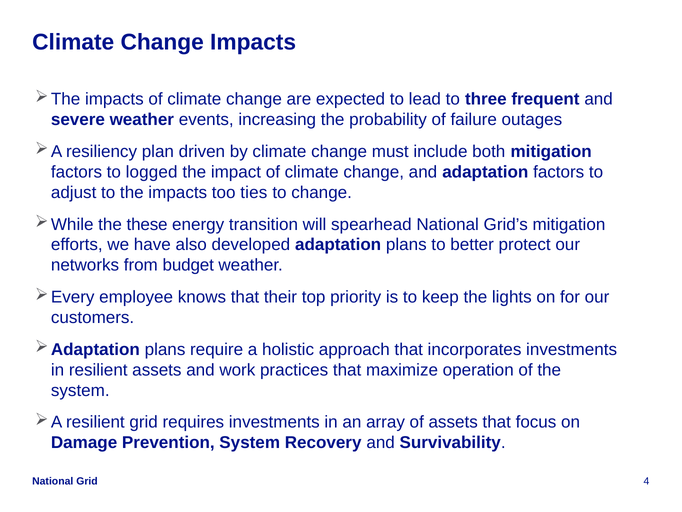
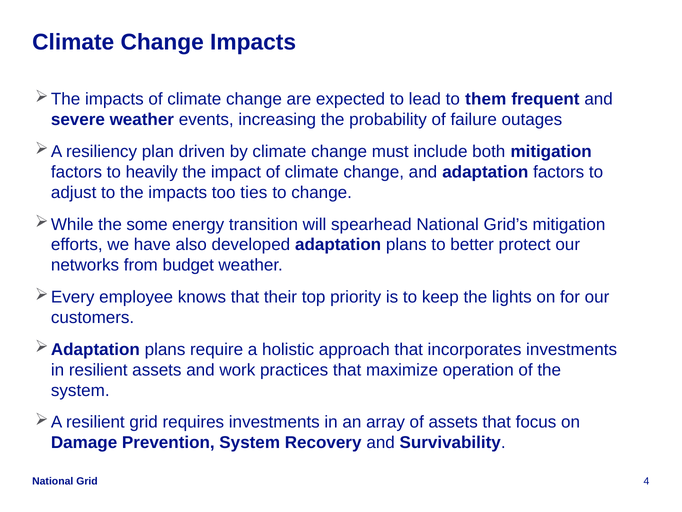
three: three -> them
logged: logged -> heavily
these: these -> some
